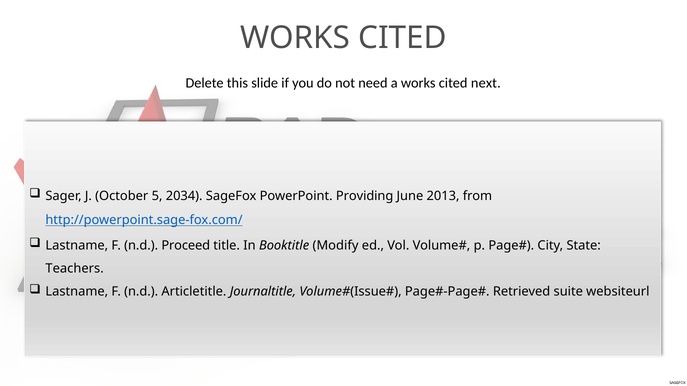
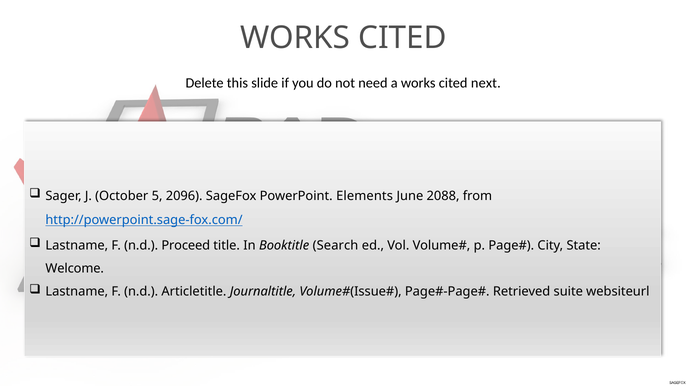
2034: 2034 -> 2096
Providing: Providing -> Elements
2013: 2013 -> 2088
Modify: Modify -> Search
Teachers: Teachers -> Welcome
